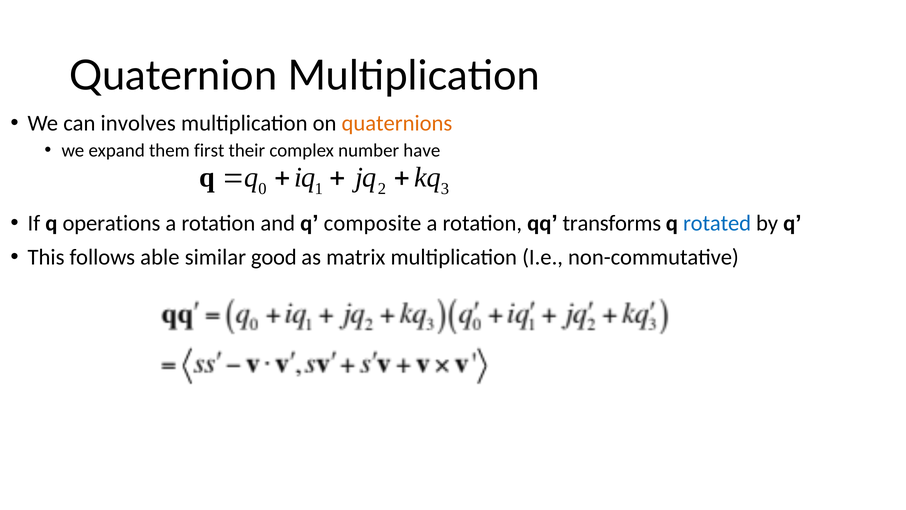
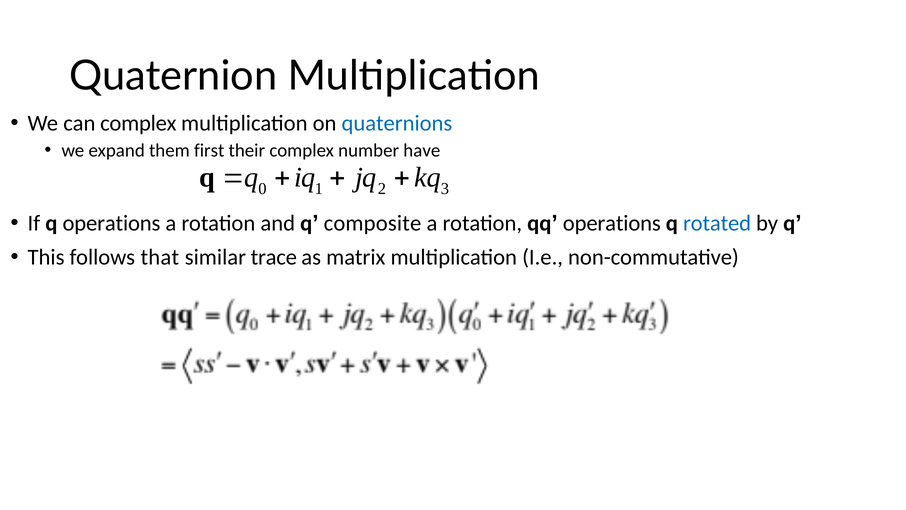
can involves: involves -> complex
quaternions colour: orange -> blue
qq transforms: transforms -> operations
able: able -> that
good: good -> trace
